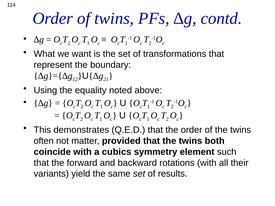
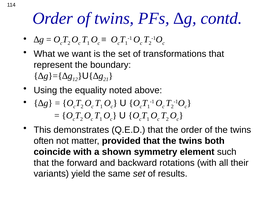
cubics: cubics -> shown
